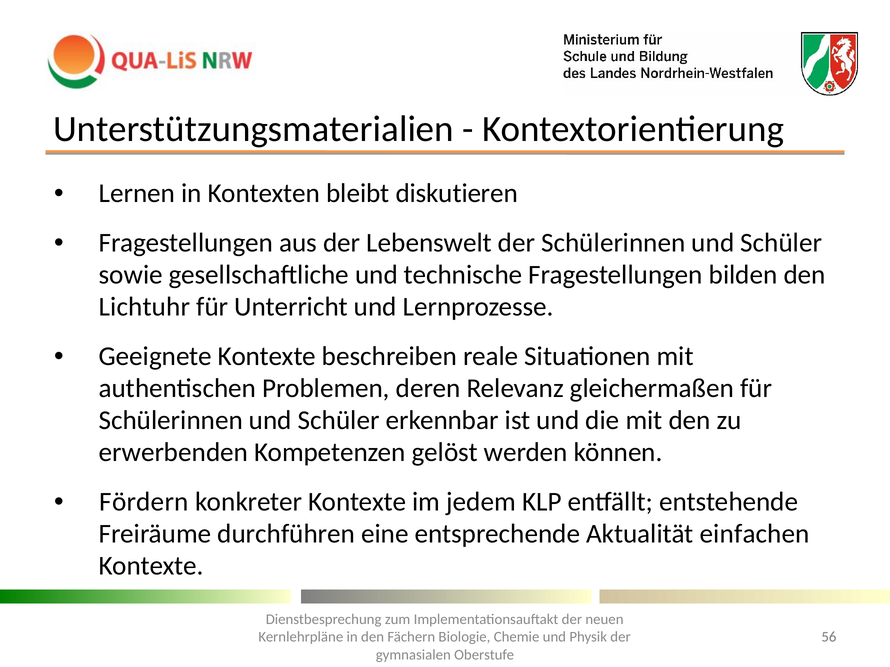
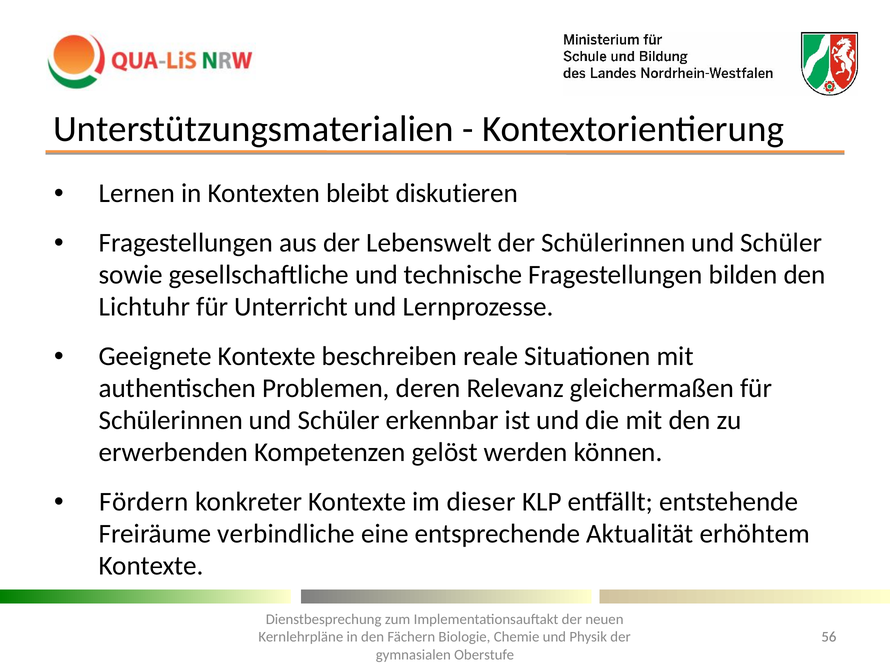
jedem: jedem -> dieser
durchführen: durchführen -> verbindliche
einfachen: einfachen -> erhöhtem
